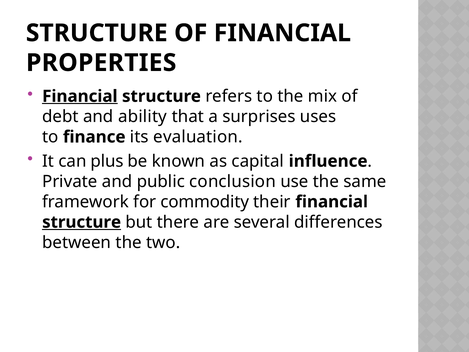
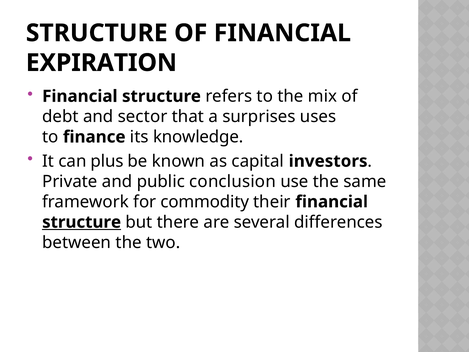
PROPERTIES: PROPERTIES -> EXPIRATION
Financial at (80, 96) underline: present -> none
ability: ability -> sector
evaluation: evaluation -> knowledge
influence: influence -> investors
